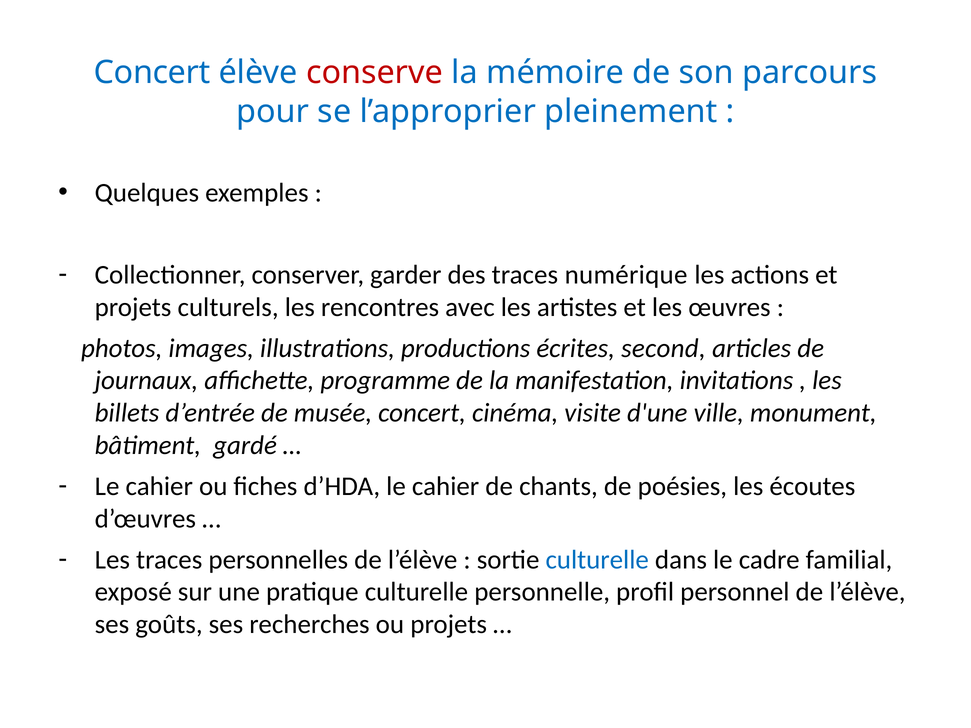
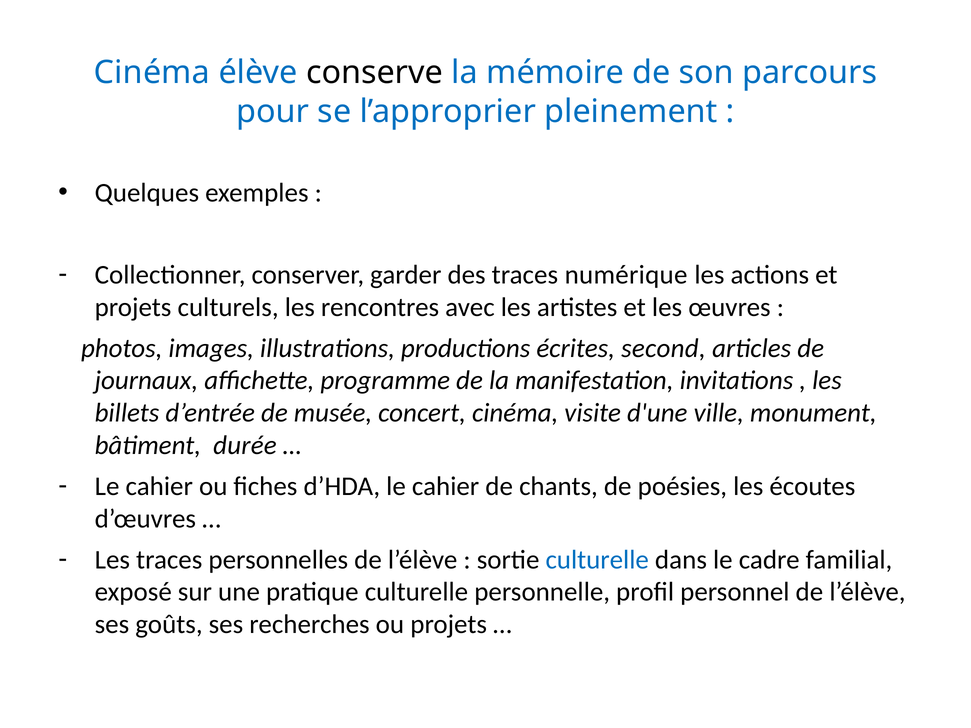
Concert at (152, 73): Concert -> Cinéma
conserve colour: red -> black
gardé: gardé -> durée
